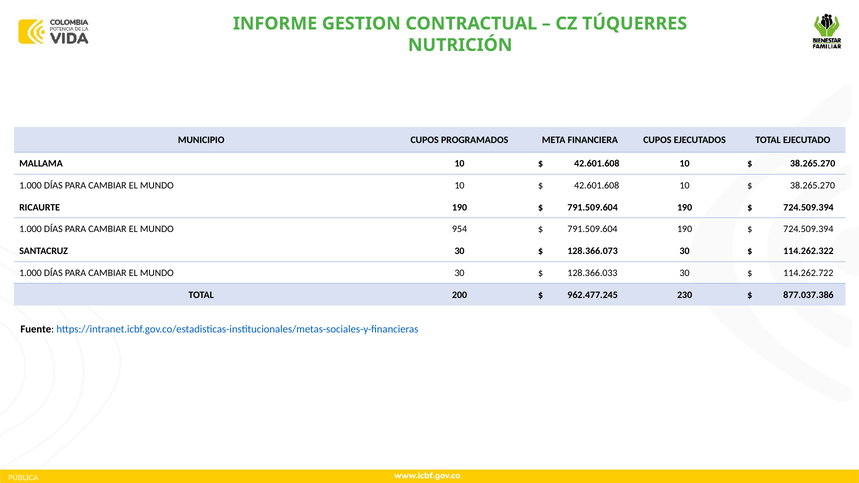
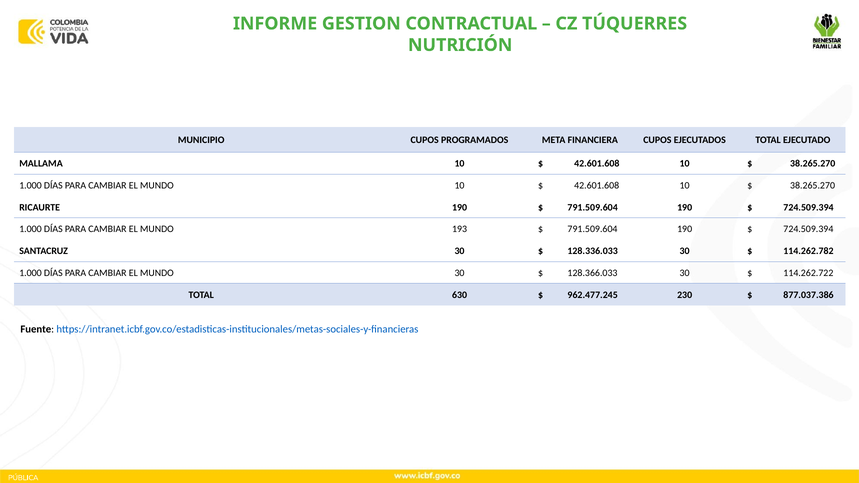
954: 954 -> 193
128.366.073: 128.366.073 -> 128.336.033
114.262.322: 114.262.322 -> 114.262.782
200: 200 -> 630
